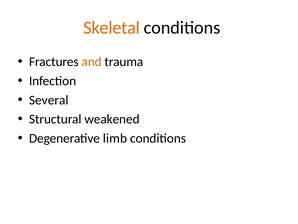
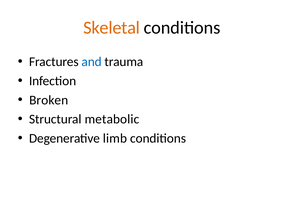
and colour: orange -> blue
Several: Several -> Broken
weakened: weakened -> metabolic
